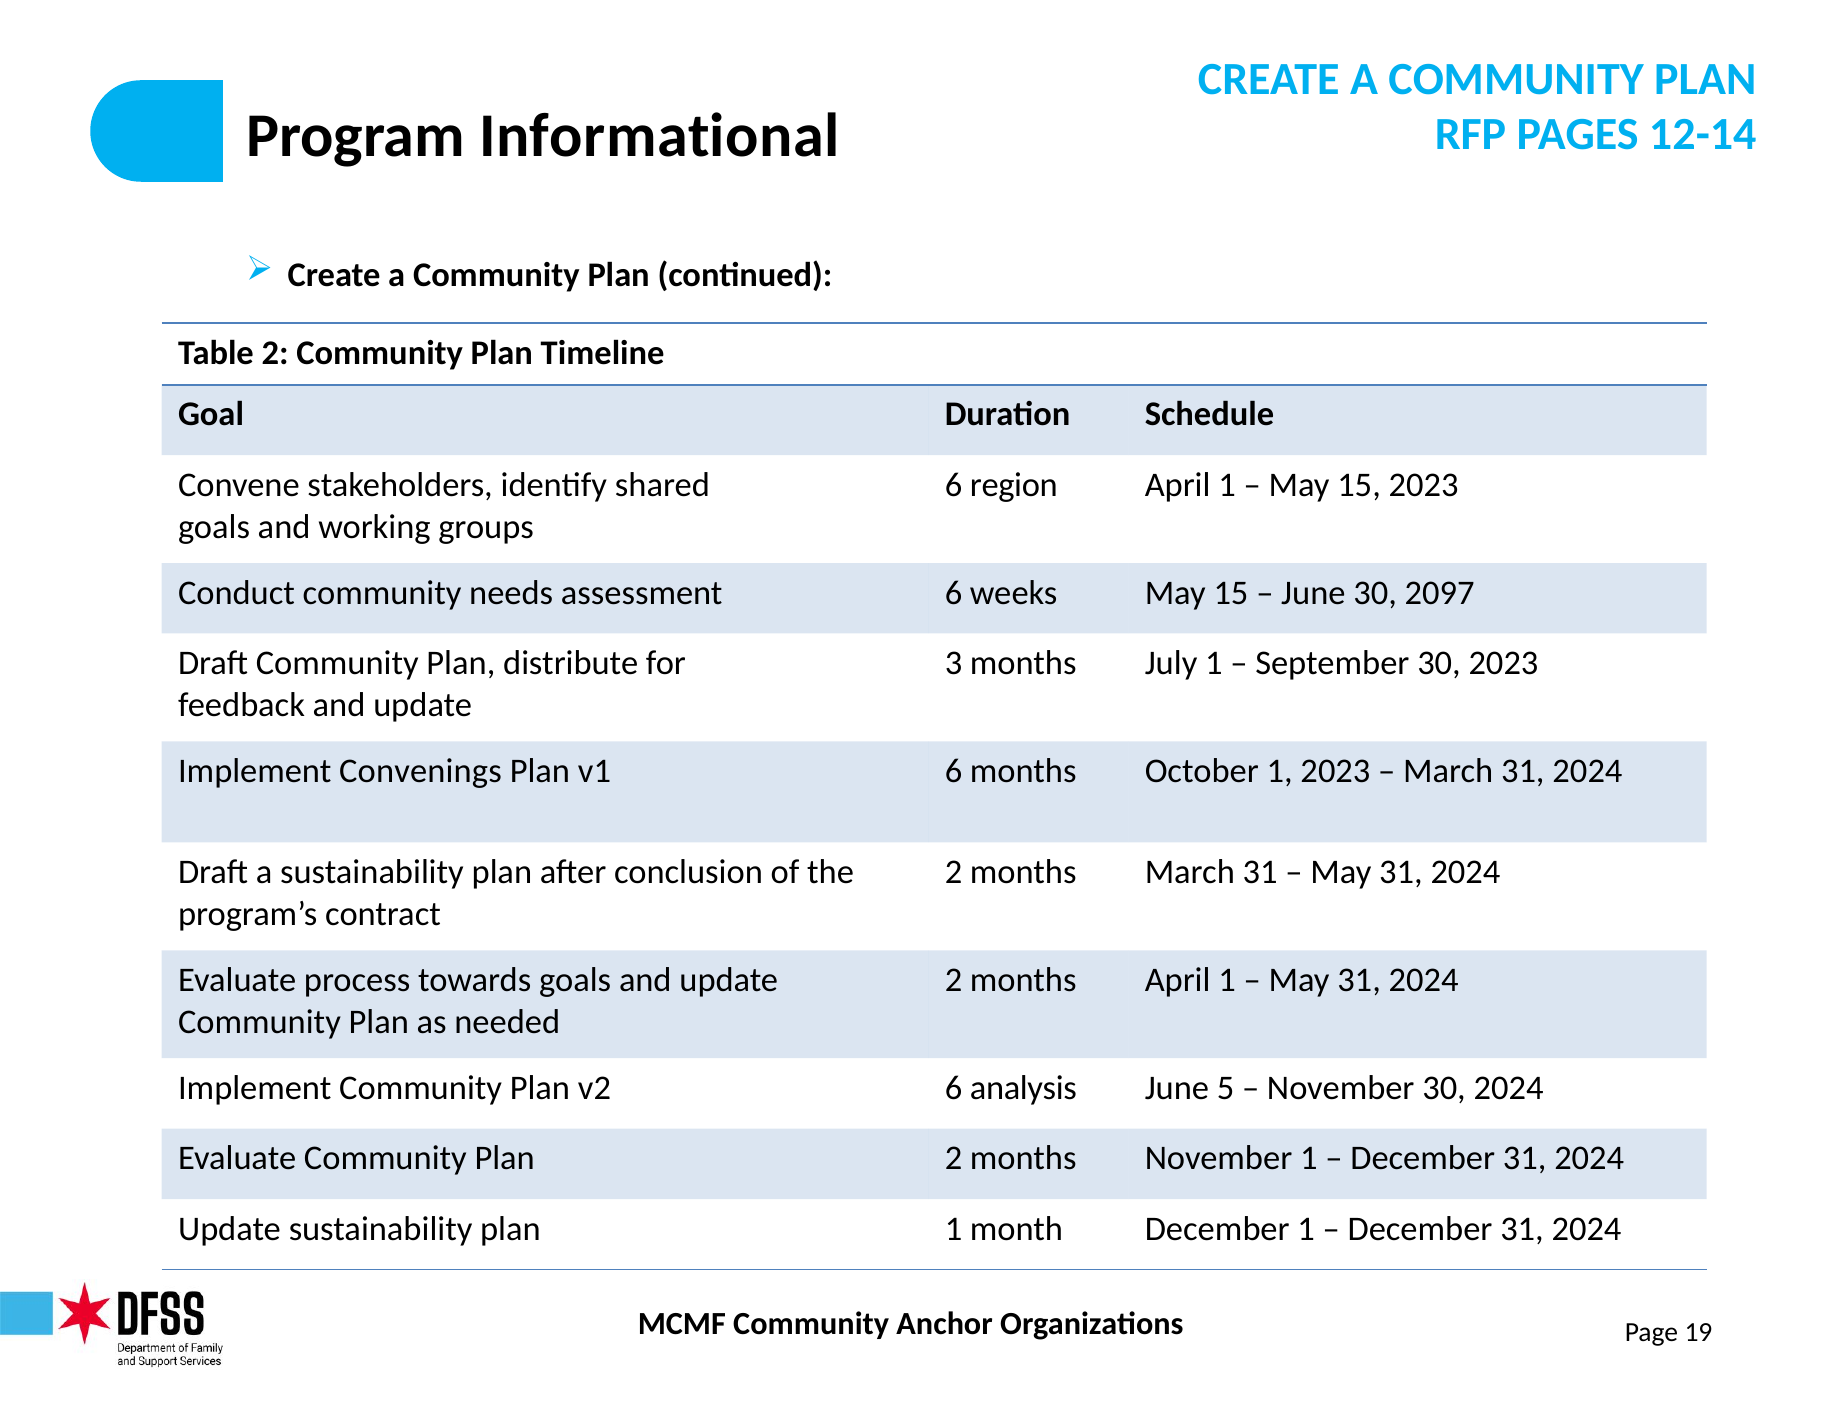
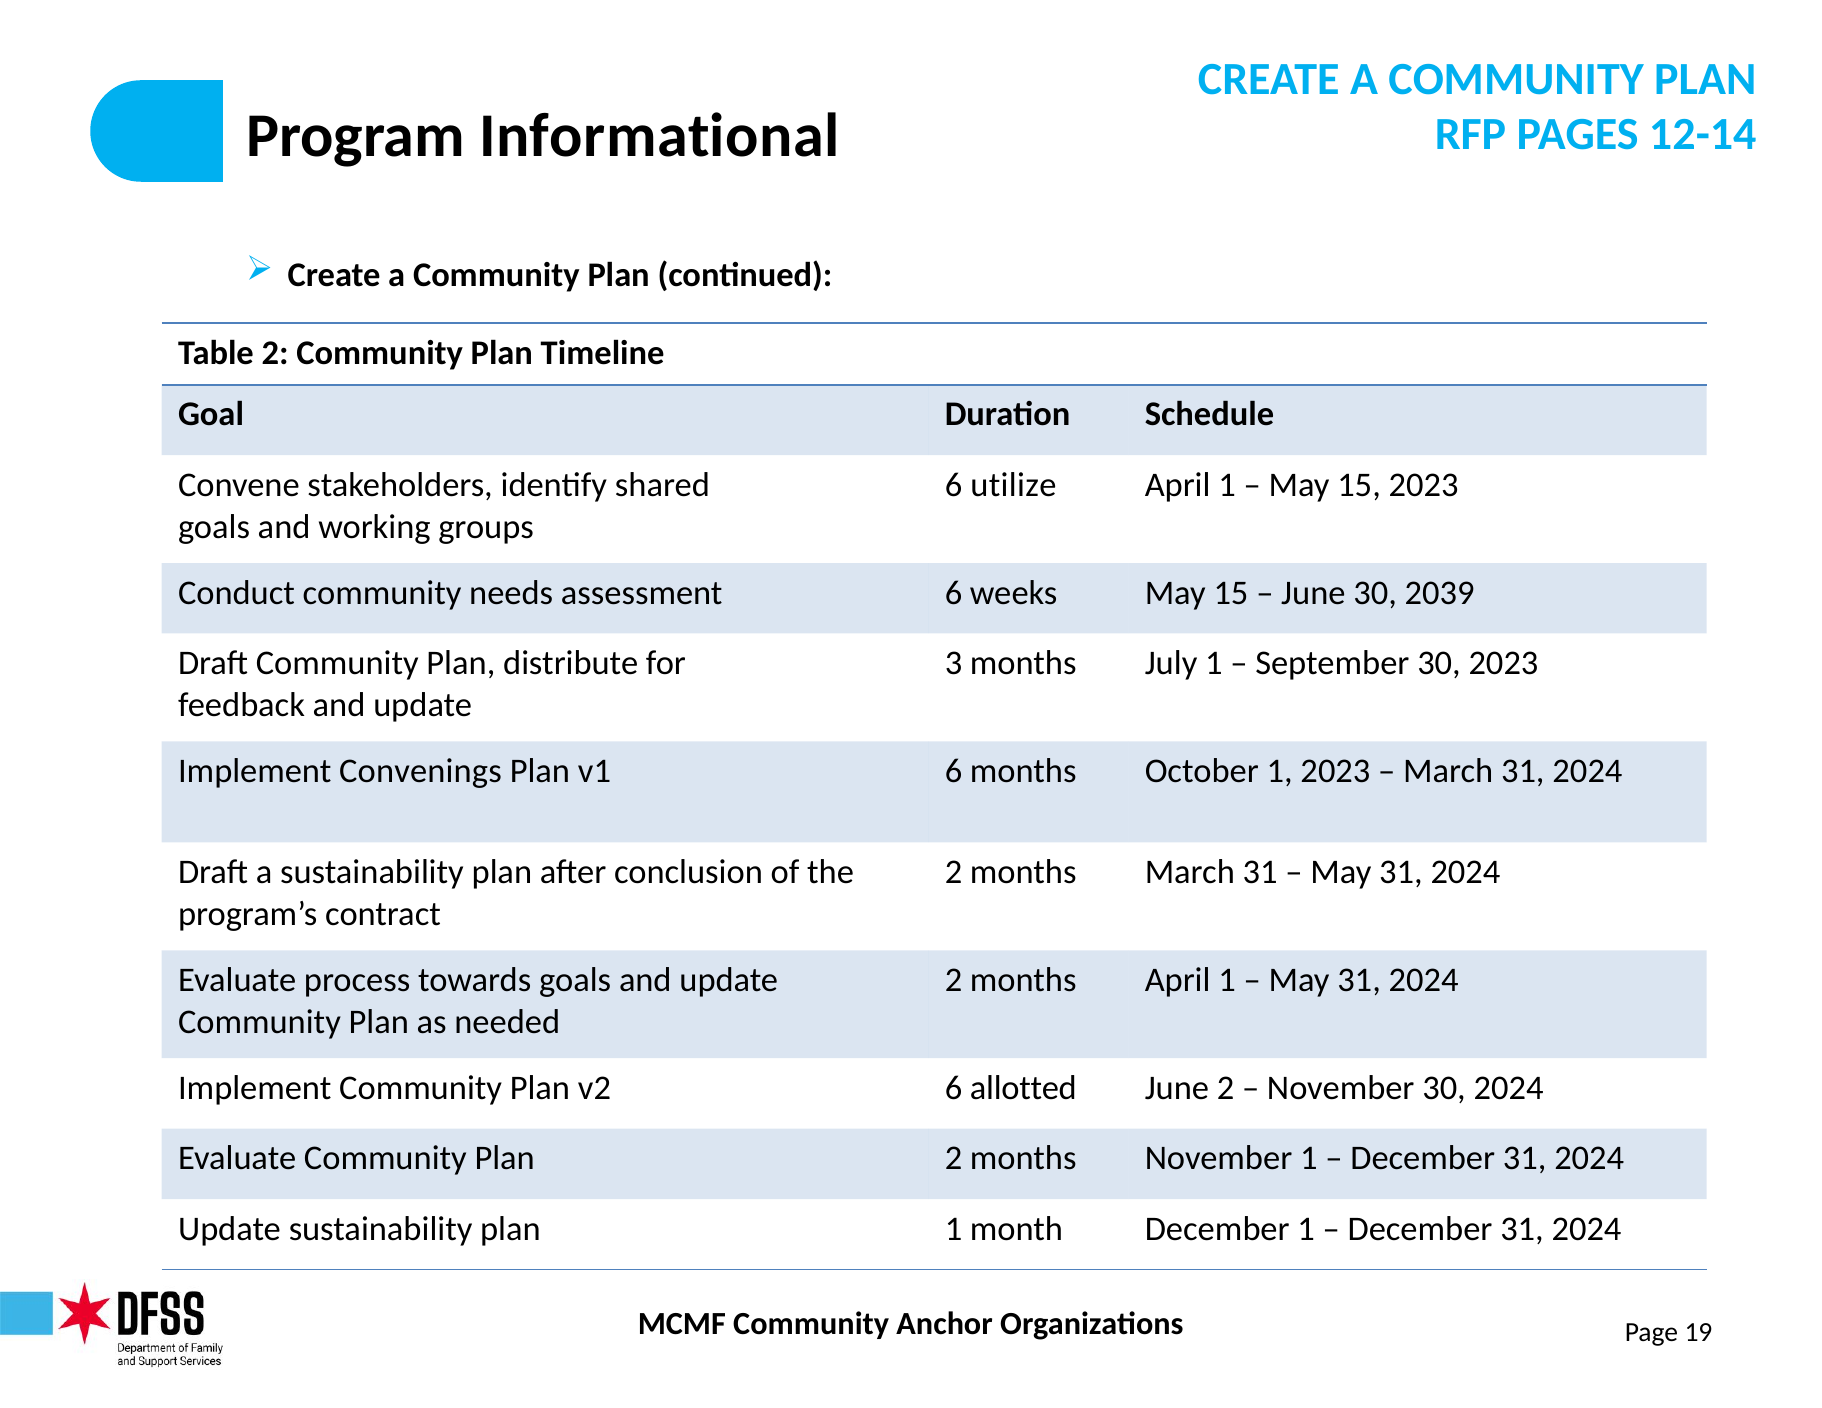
region: region -> utilize
2097: 2097 -> 2039
analysis: analysis -> allotted
June 5: 5 -> 2
